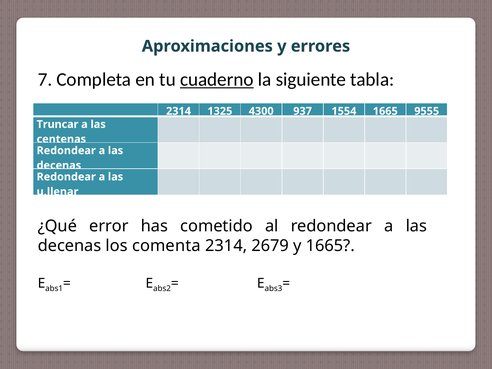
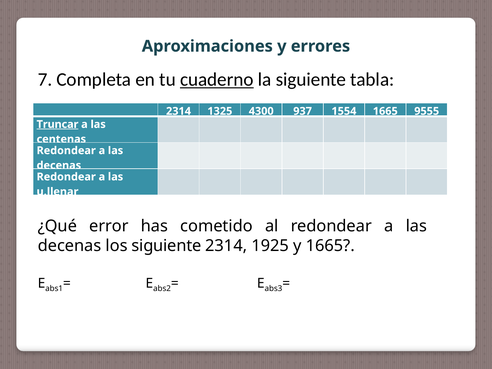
Truncar underline: none -> present
los comenta: comenta -> siguiente
2679: 2679 -> 1925
